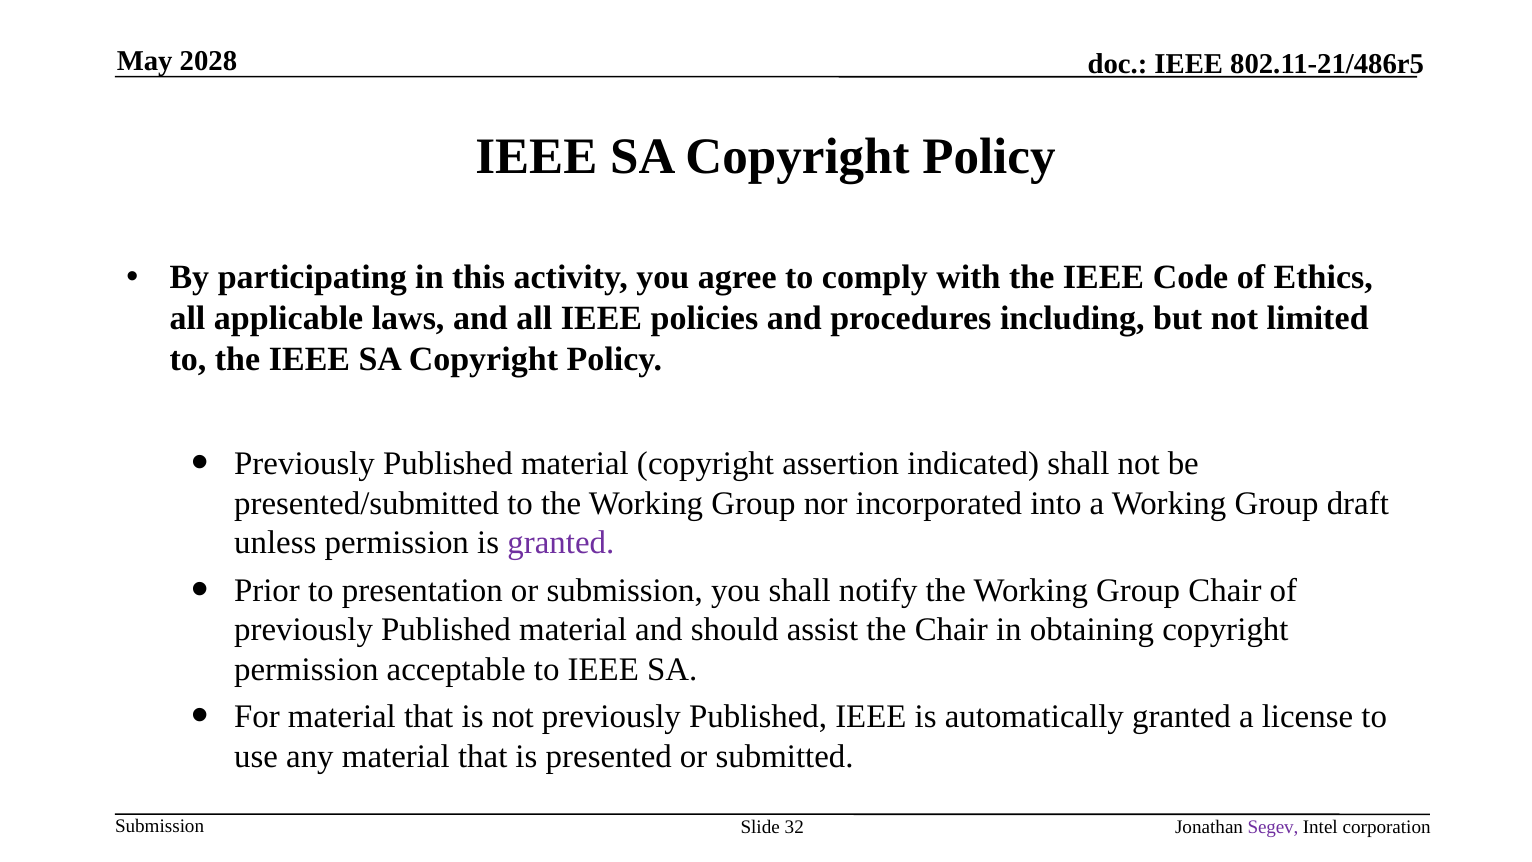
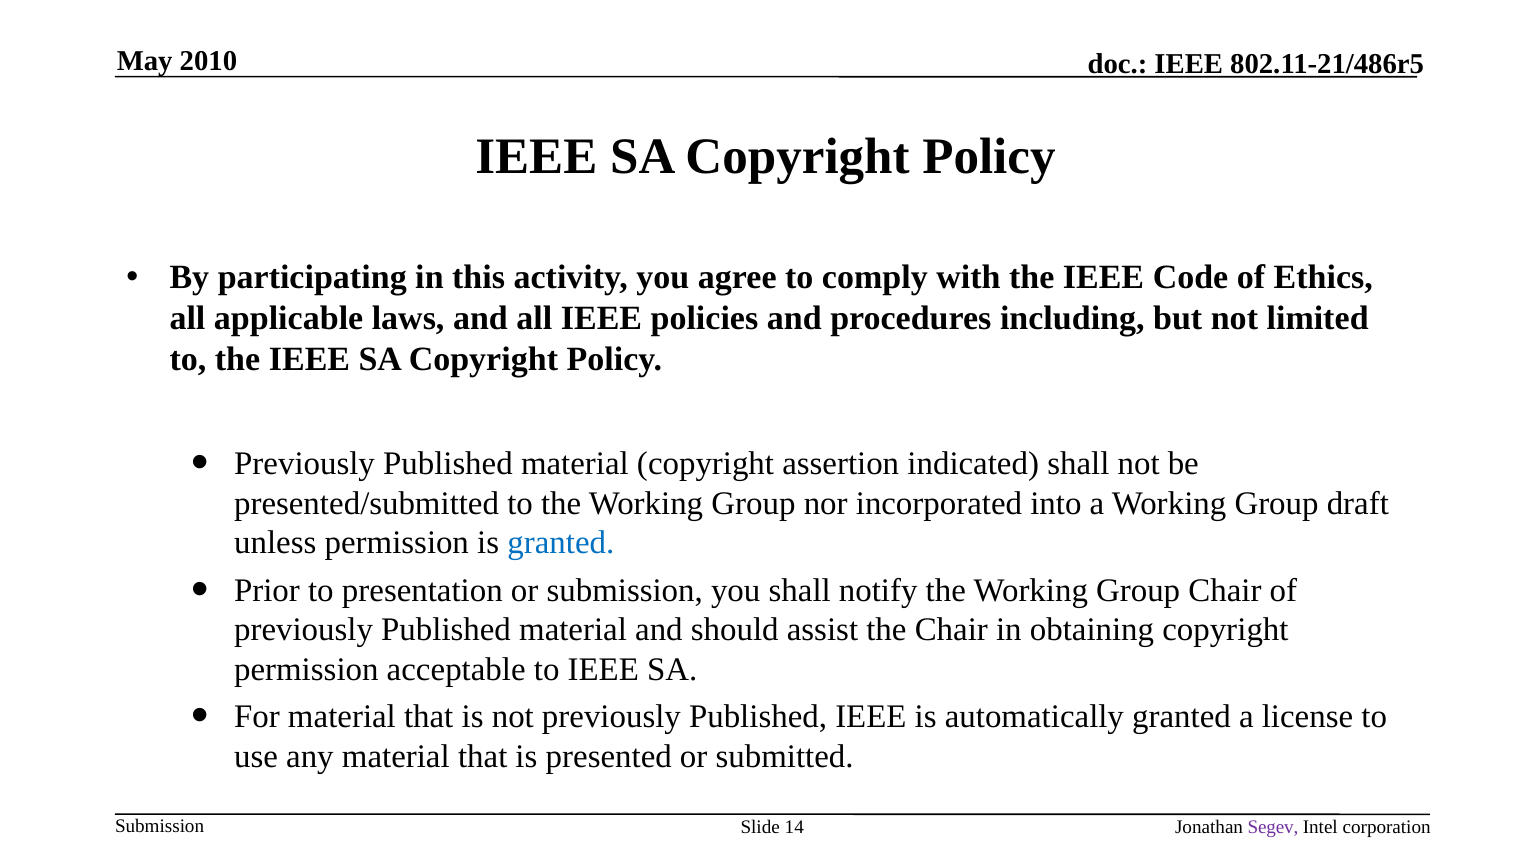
2028: 2028 -> 2010
granted at (561, 543) colour: purple -> blue
32: 32 -> 14
